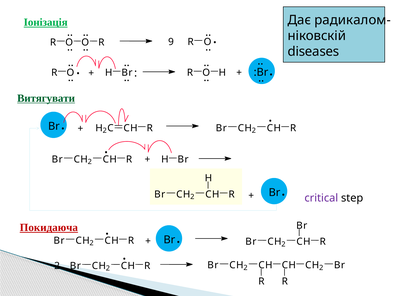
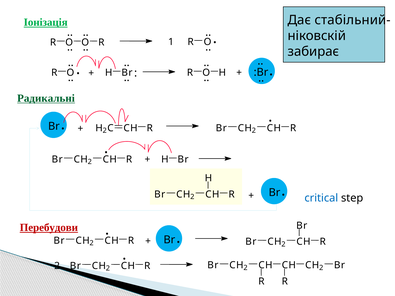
радикалом-: радикалом- -> стабільний-
9: 9 -> 1
diseases: diseases -> забирає
Витягувати: Витягувати -> Радикальні
critical colour: purple -> blue
Покидаюча: Покидаюча -> Перебудови
